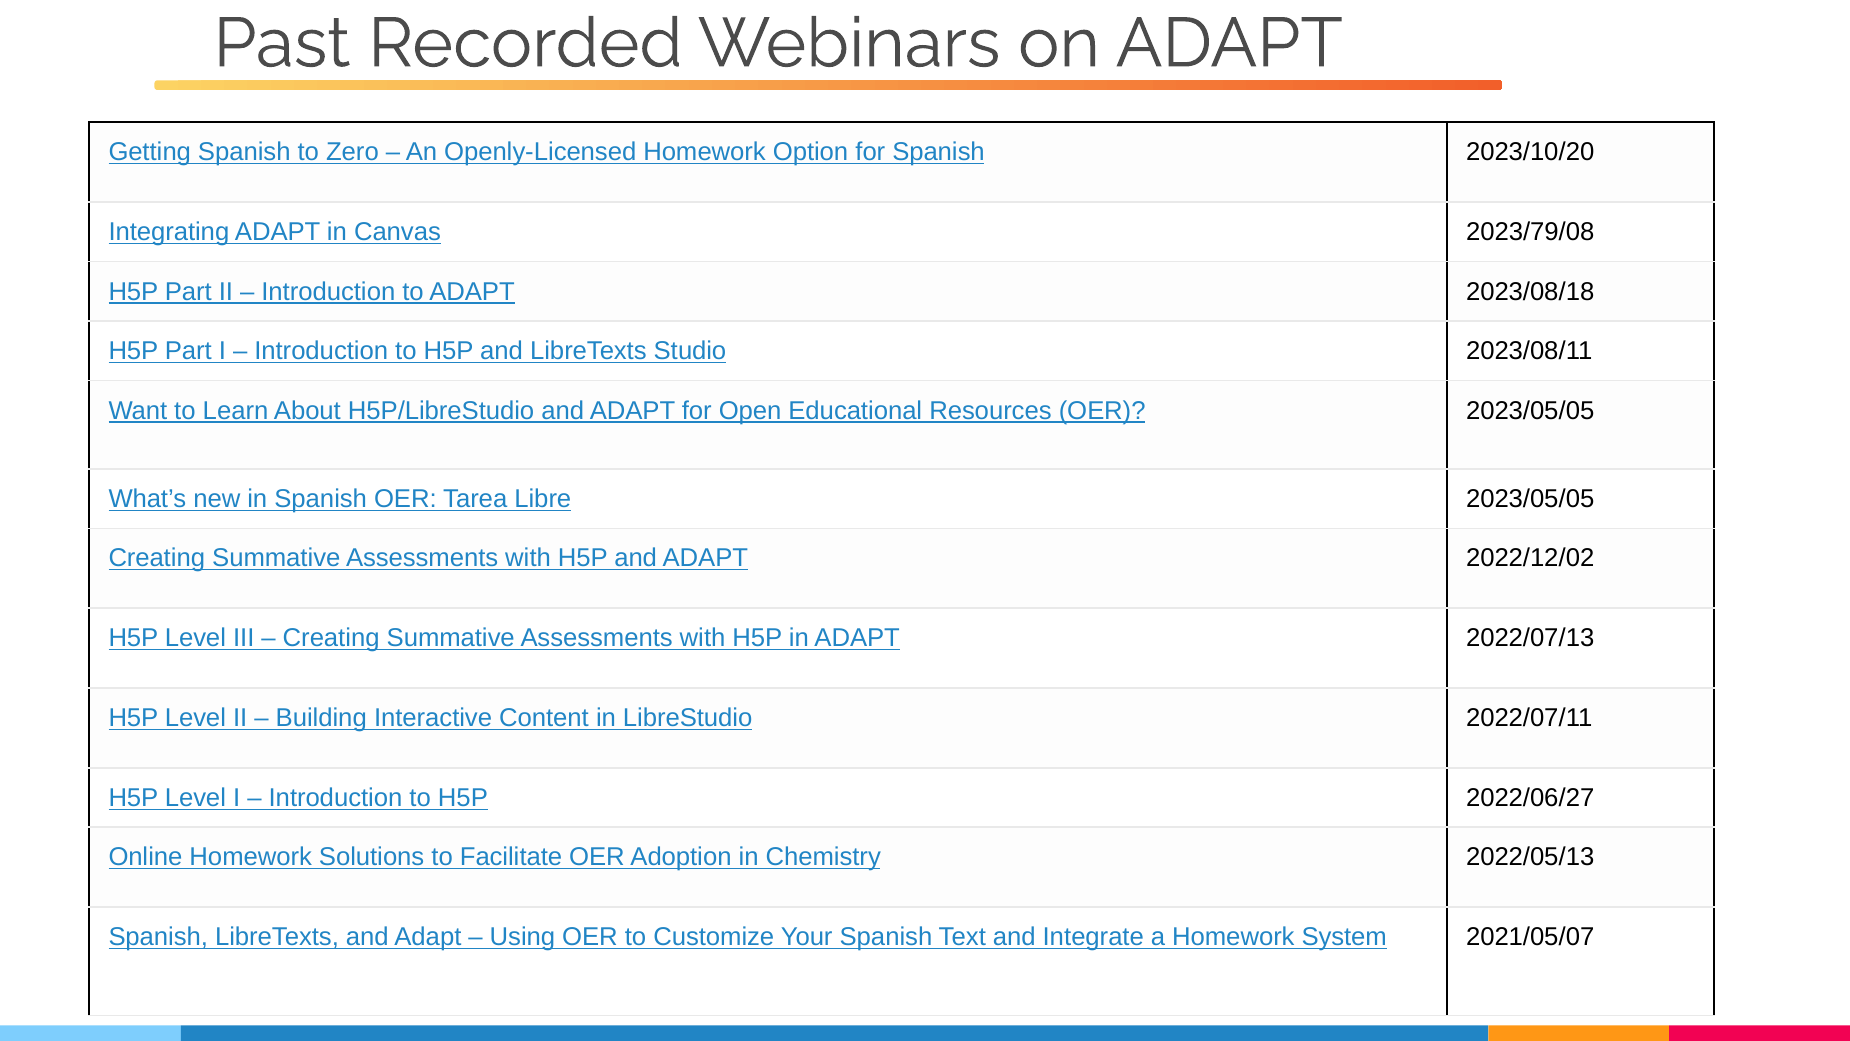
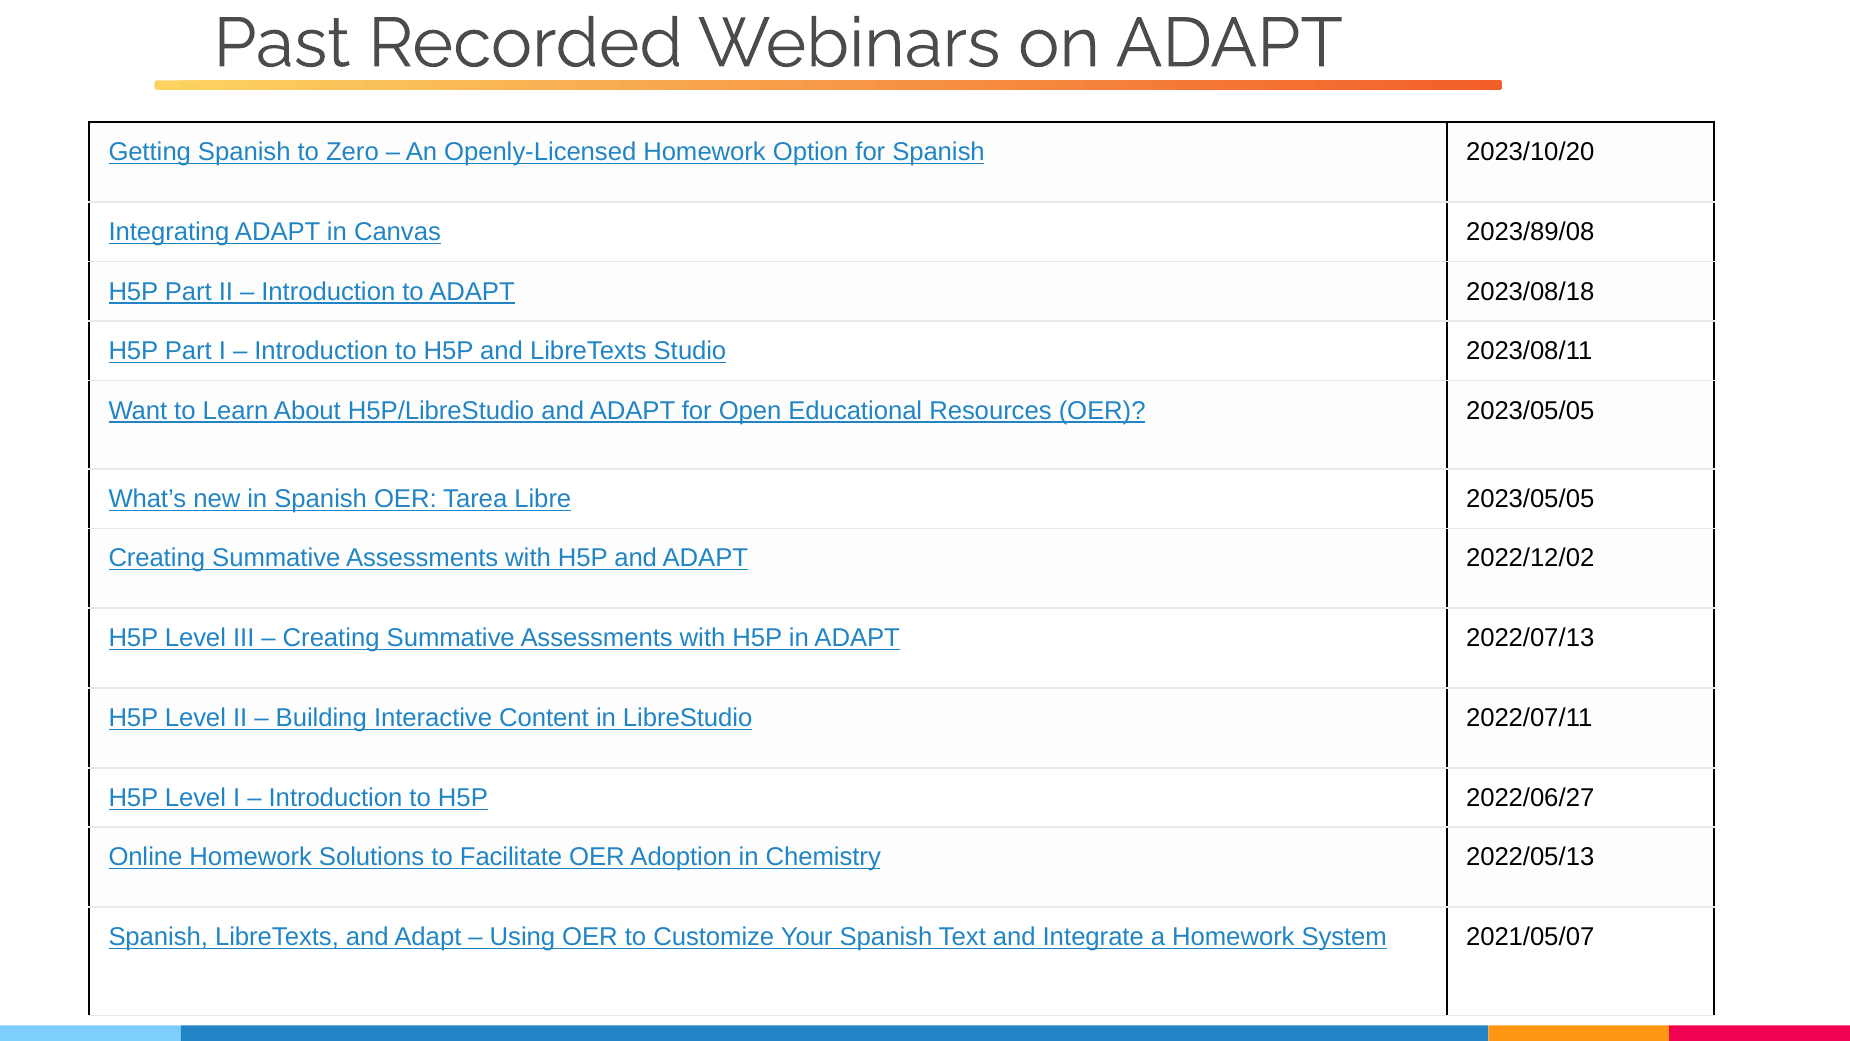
2023/79/08: 2023/79/08 -> 2023/89/08
